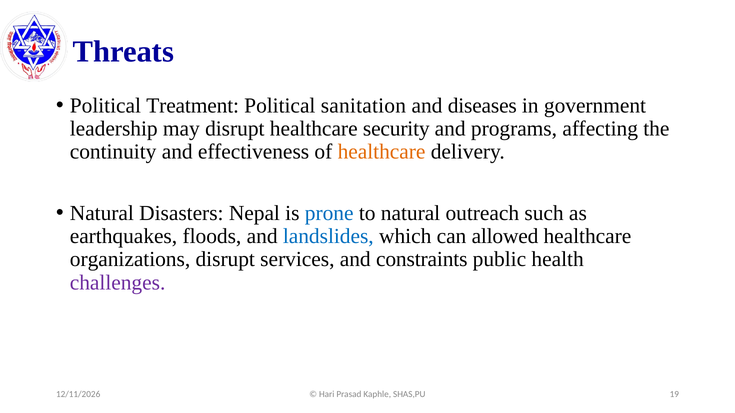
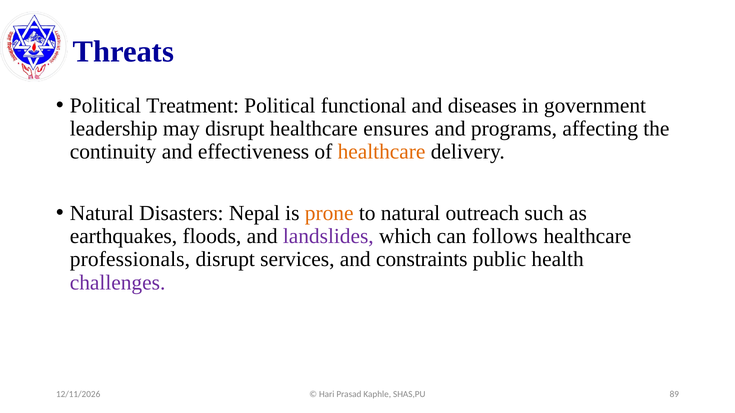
sanitation: sanitation -> functional
security: security -> ensures
prone colour: blue -> orange
landslides colour: blue -> purple
allowed: allowed -> follows
organizations: organizations -> professionals
19: 19 -> 89
